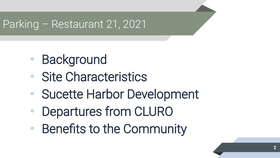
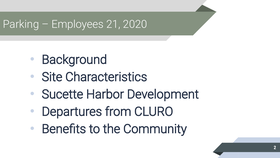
Restaurant: Restaurant -> Employees
2021: 2021 -> 2020
